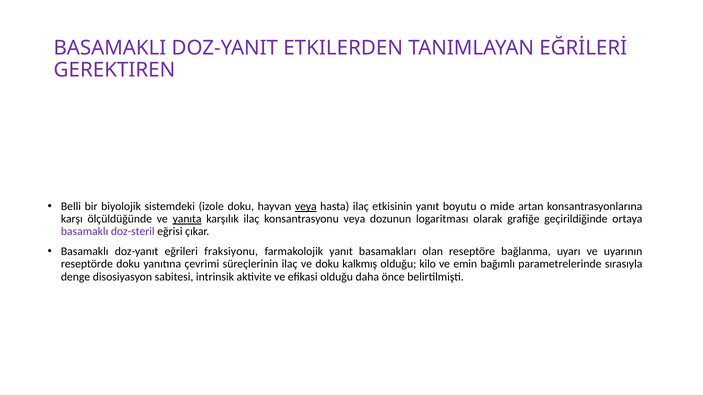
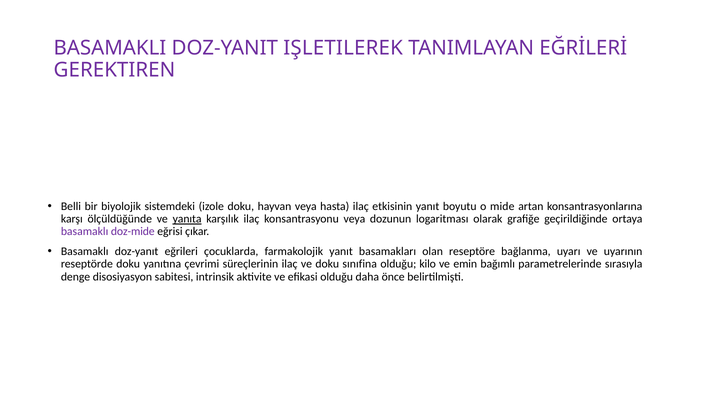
ETKILERDEN: ETKILERDEN -> IŞLETILEREK
veya at (306, 207) underline: present -> none
doz-steril: doz-steril -> doz-mide
fraksiyonu: fraksiyonu -> çocuklarda
kalkmış: kalkmış -> sınıfina
